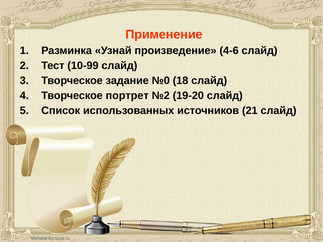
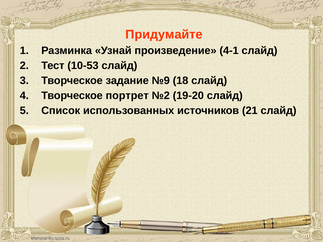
Применение: Применение -> Придумайте
4-6: 4-6 -> 4-1
10-99: 10-99 -> 10-53
№0: №0 -> №9
